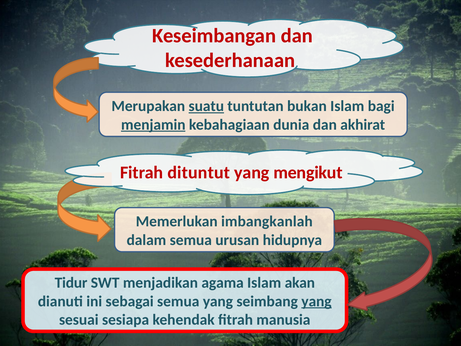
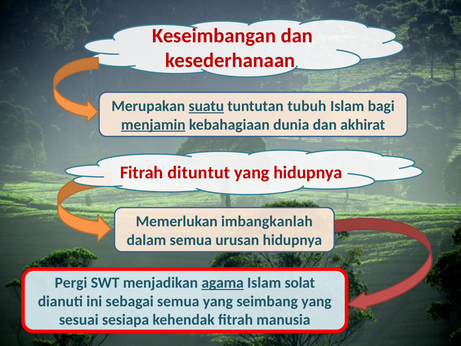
bukan: bukan -> tubuh
yang mengikut: mengikut -> hidupnya
Tidur: Tidur -> Pergi
agama underline: none -> present
akan: akan -> solat
yang at (316, 301) underline: present -> none
